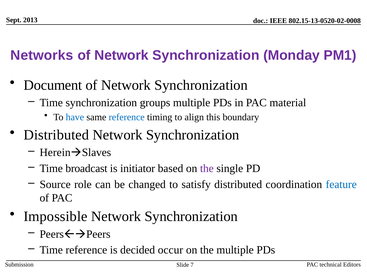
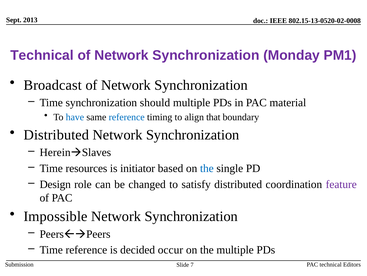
Networks at (42, 55): Networks -> Technical
Document: Document -> Broadcast
groups: groups -> should
this: this -> that
broadcast: broadcast -> resources
the at (207, 168) colour: purple -> blue
Source: Source -> Design
feature colour: blue -> purple
